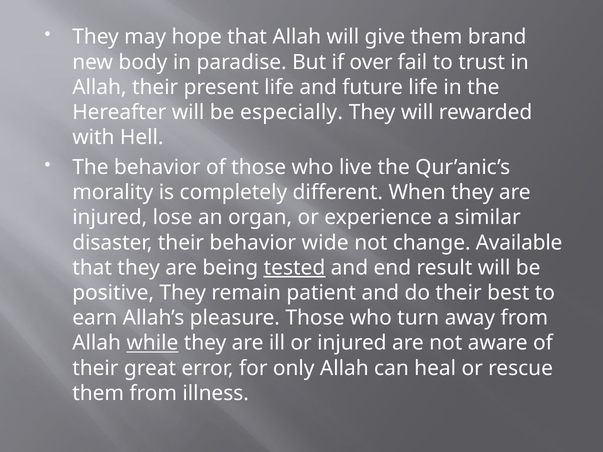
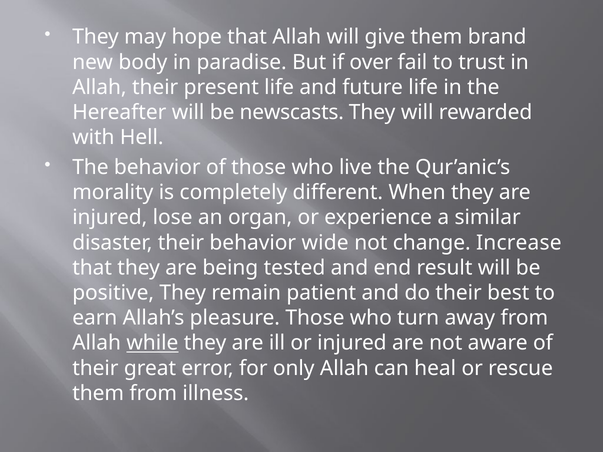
especially: especially -> newscasts
Available: Available -> Increase
tested underline: present -> none
